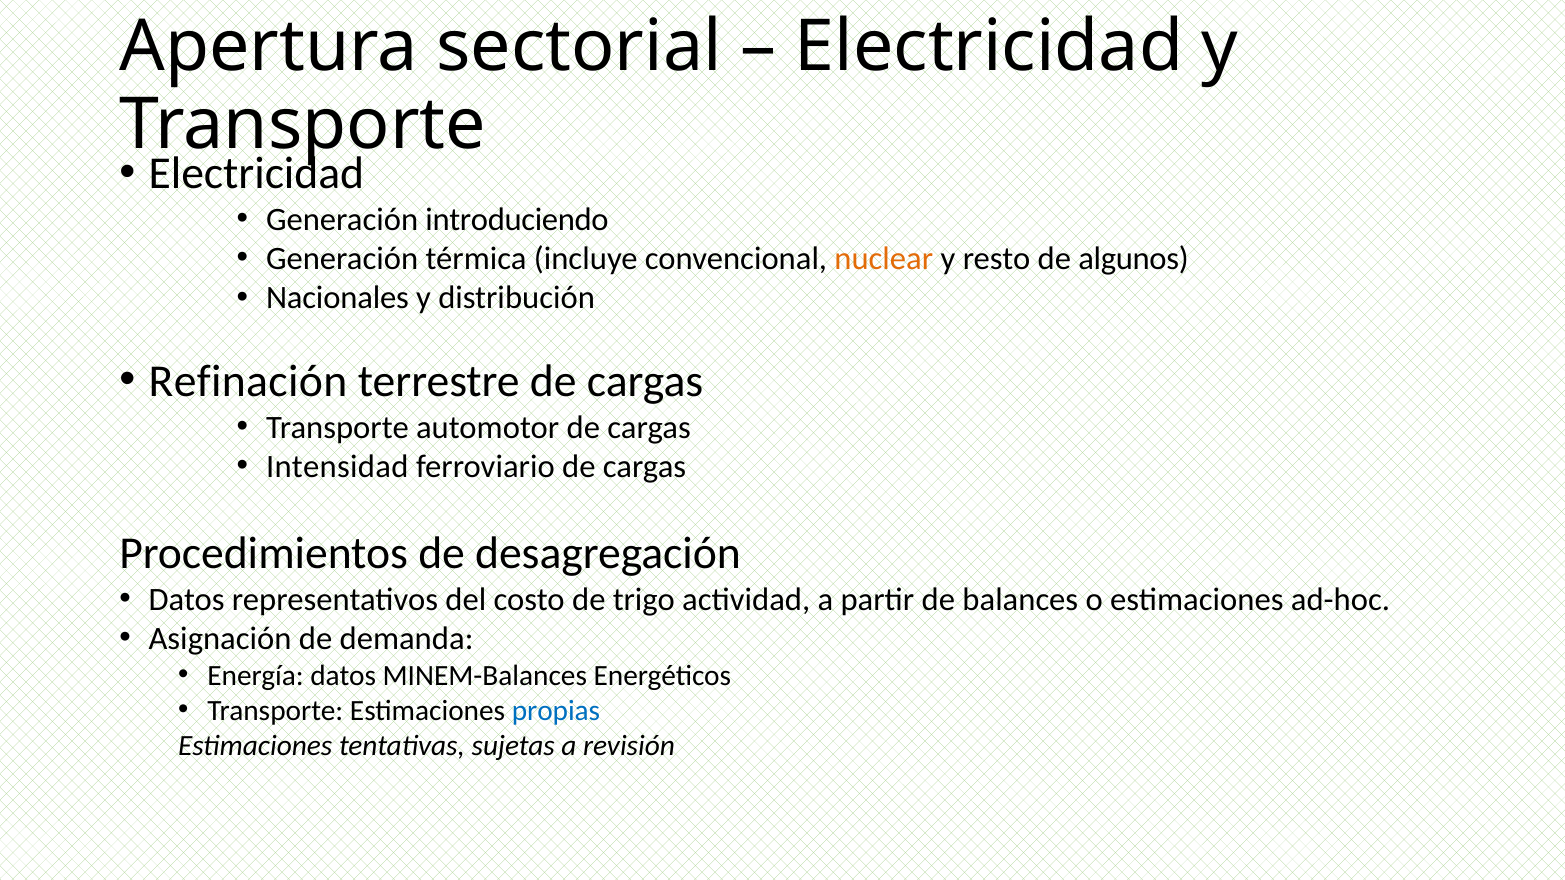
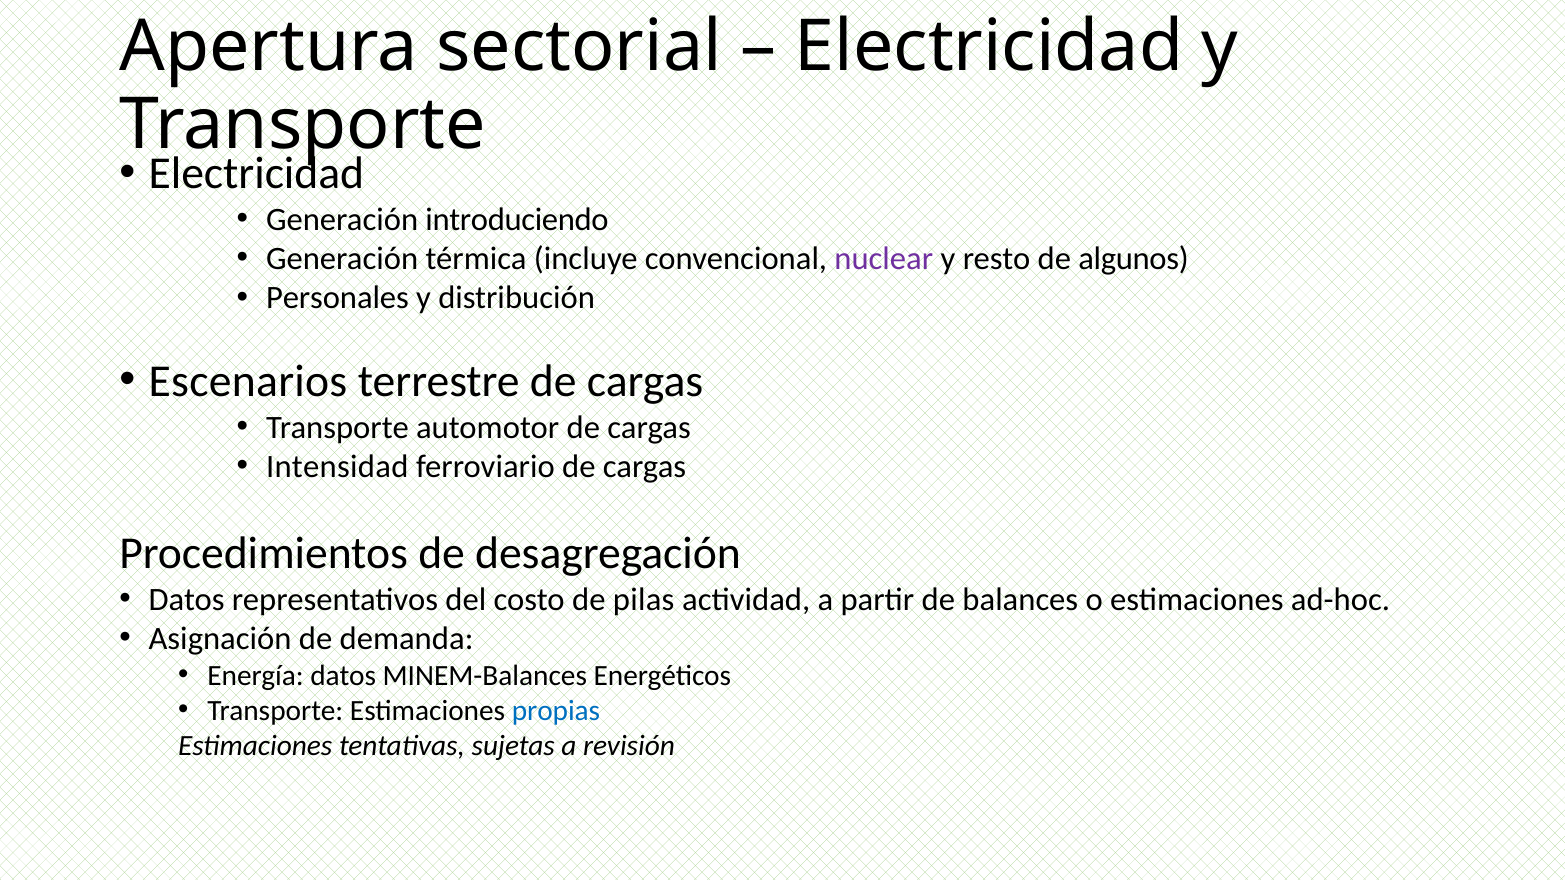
nuclear colour: orange -> purple
Nacionales: Nacionales -> Personales
Refinación: Refinación -> Escenarios
trigo: trigo -> pilas
